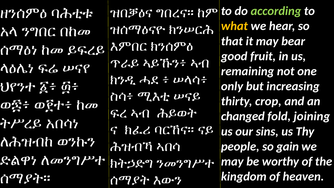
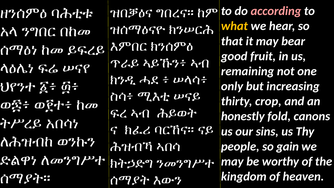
according colour: light green -> pink
changed: changed -> honestly
joining: joining -> canons
